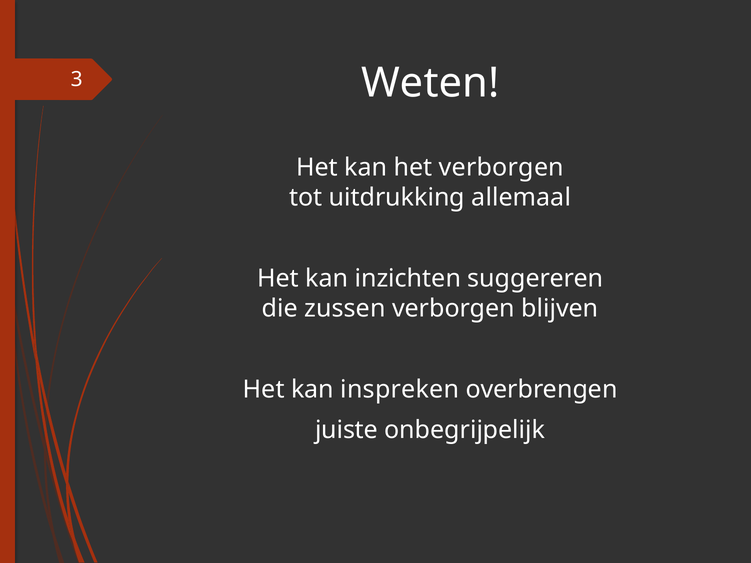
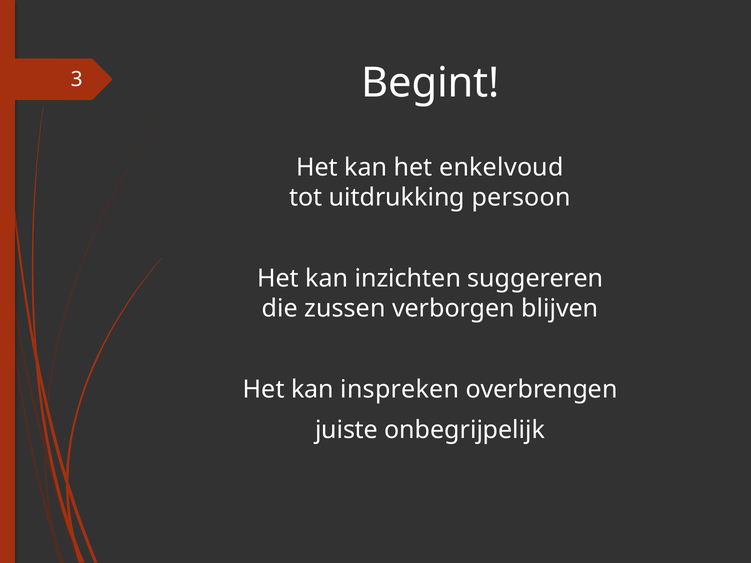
Weten: Weten -> Begint
het verborgen: verborgen -> enkelvoud
allemaal: allemaal -> persoon
